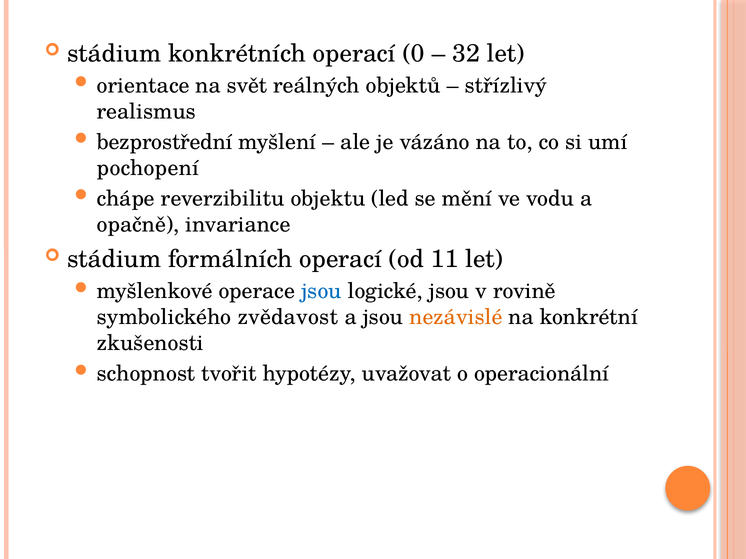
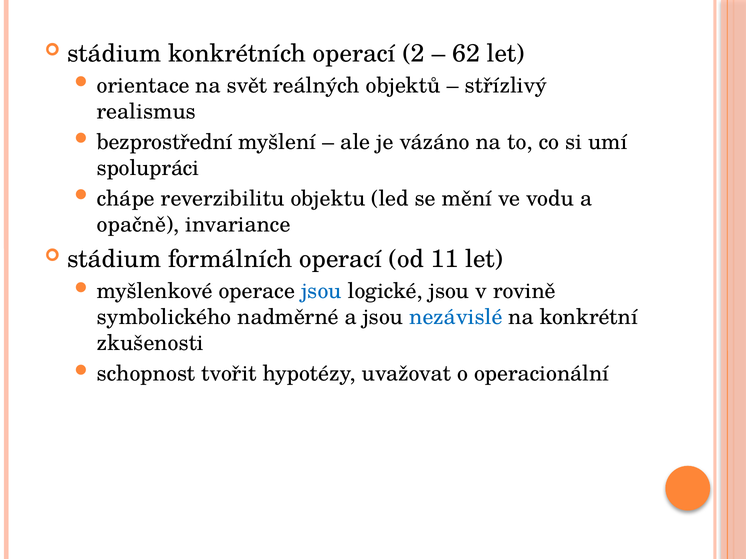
0: 0 -> 2
32: 32 -> 62
pochopení: pochopení -> spolupráci
zvědavost: zvědavost -> nadměrné
nezávislé colour: orange -> blue
